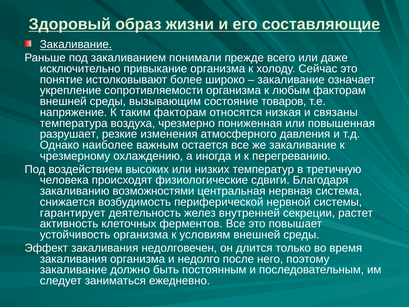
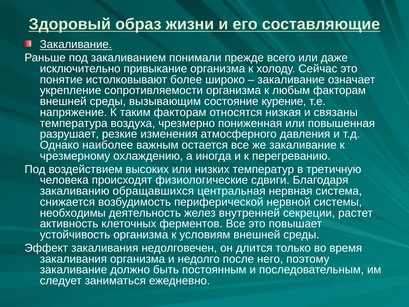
товаров: товаров -> курение
возможностями: возможностями -> обращавшихся
гарантирует: гарантирует -> необходимы
